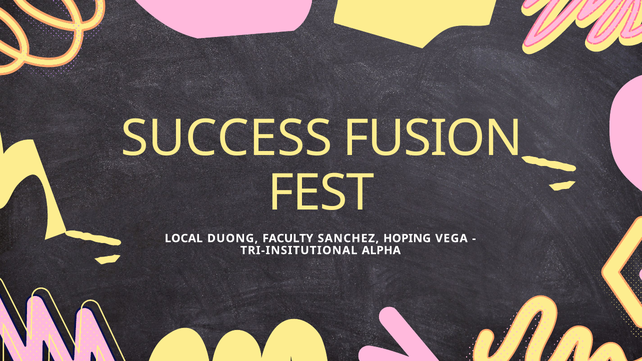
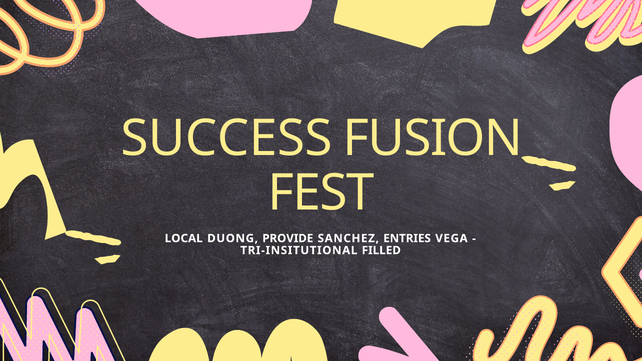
FACULTY: FACULTY -> PROVIDE
HOPING: HOPING -> ENTRIES
ALPHA: ALPHA -> FILLED
